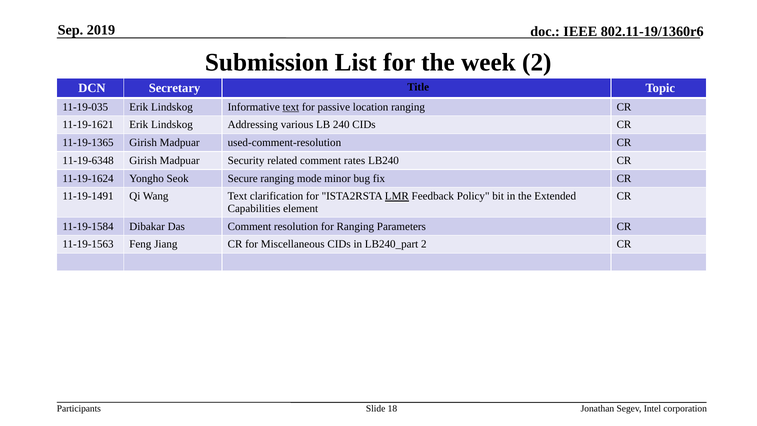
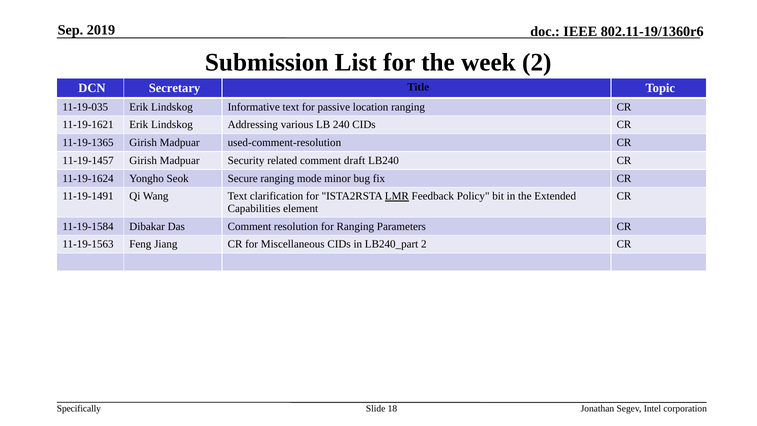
text at (291, 107) underline: present -> none
11-19-6348: 11-19-6348 -> 11-19-1457
rates: rates -> draft
Participants: Participants -> Specifically
